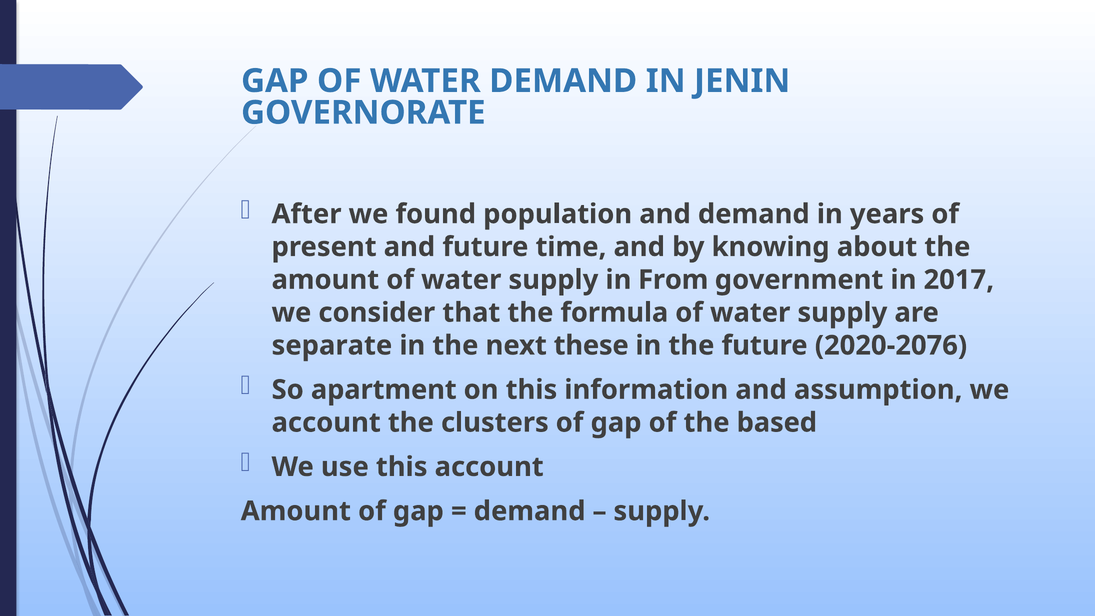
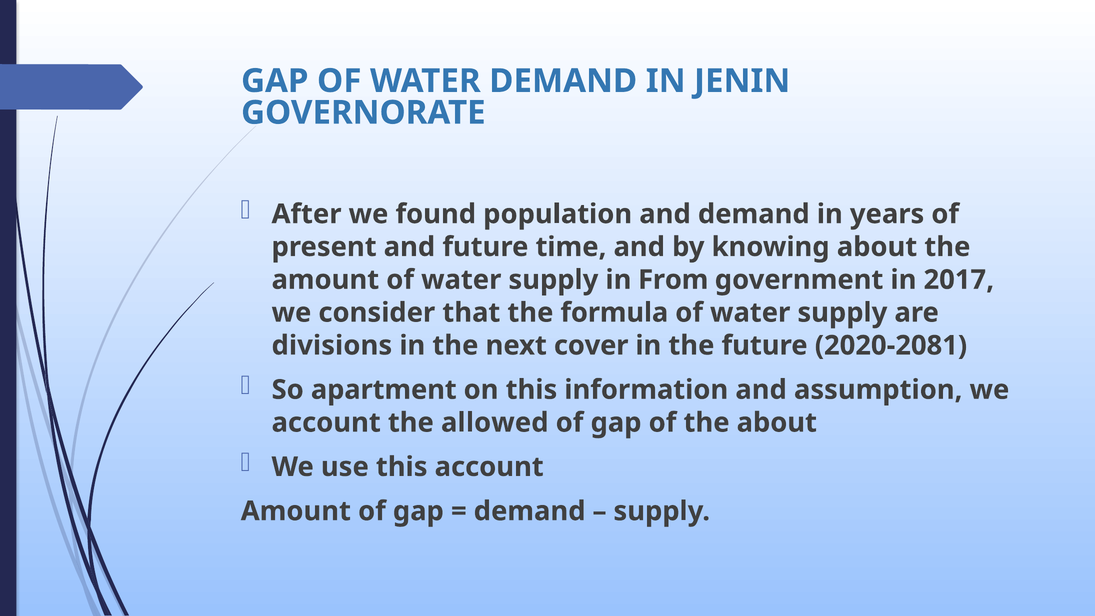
separate: separate -> divisions
these: these -> cover
2020-2076: 2020-2076 -> 2020-2081
clusters: clusters -> allowed
the based: based -> about
